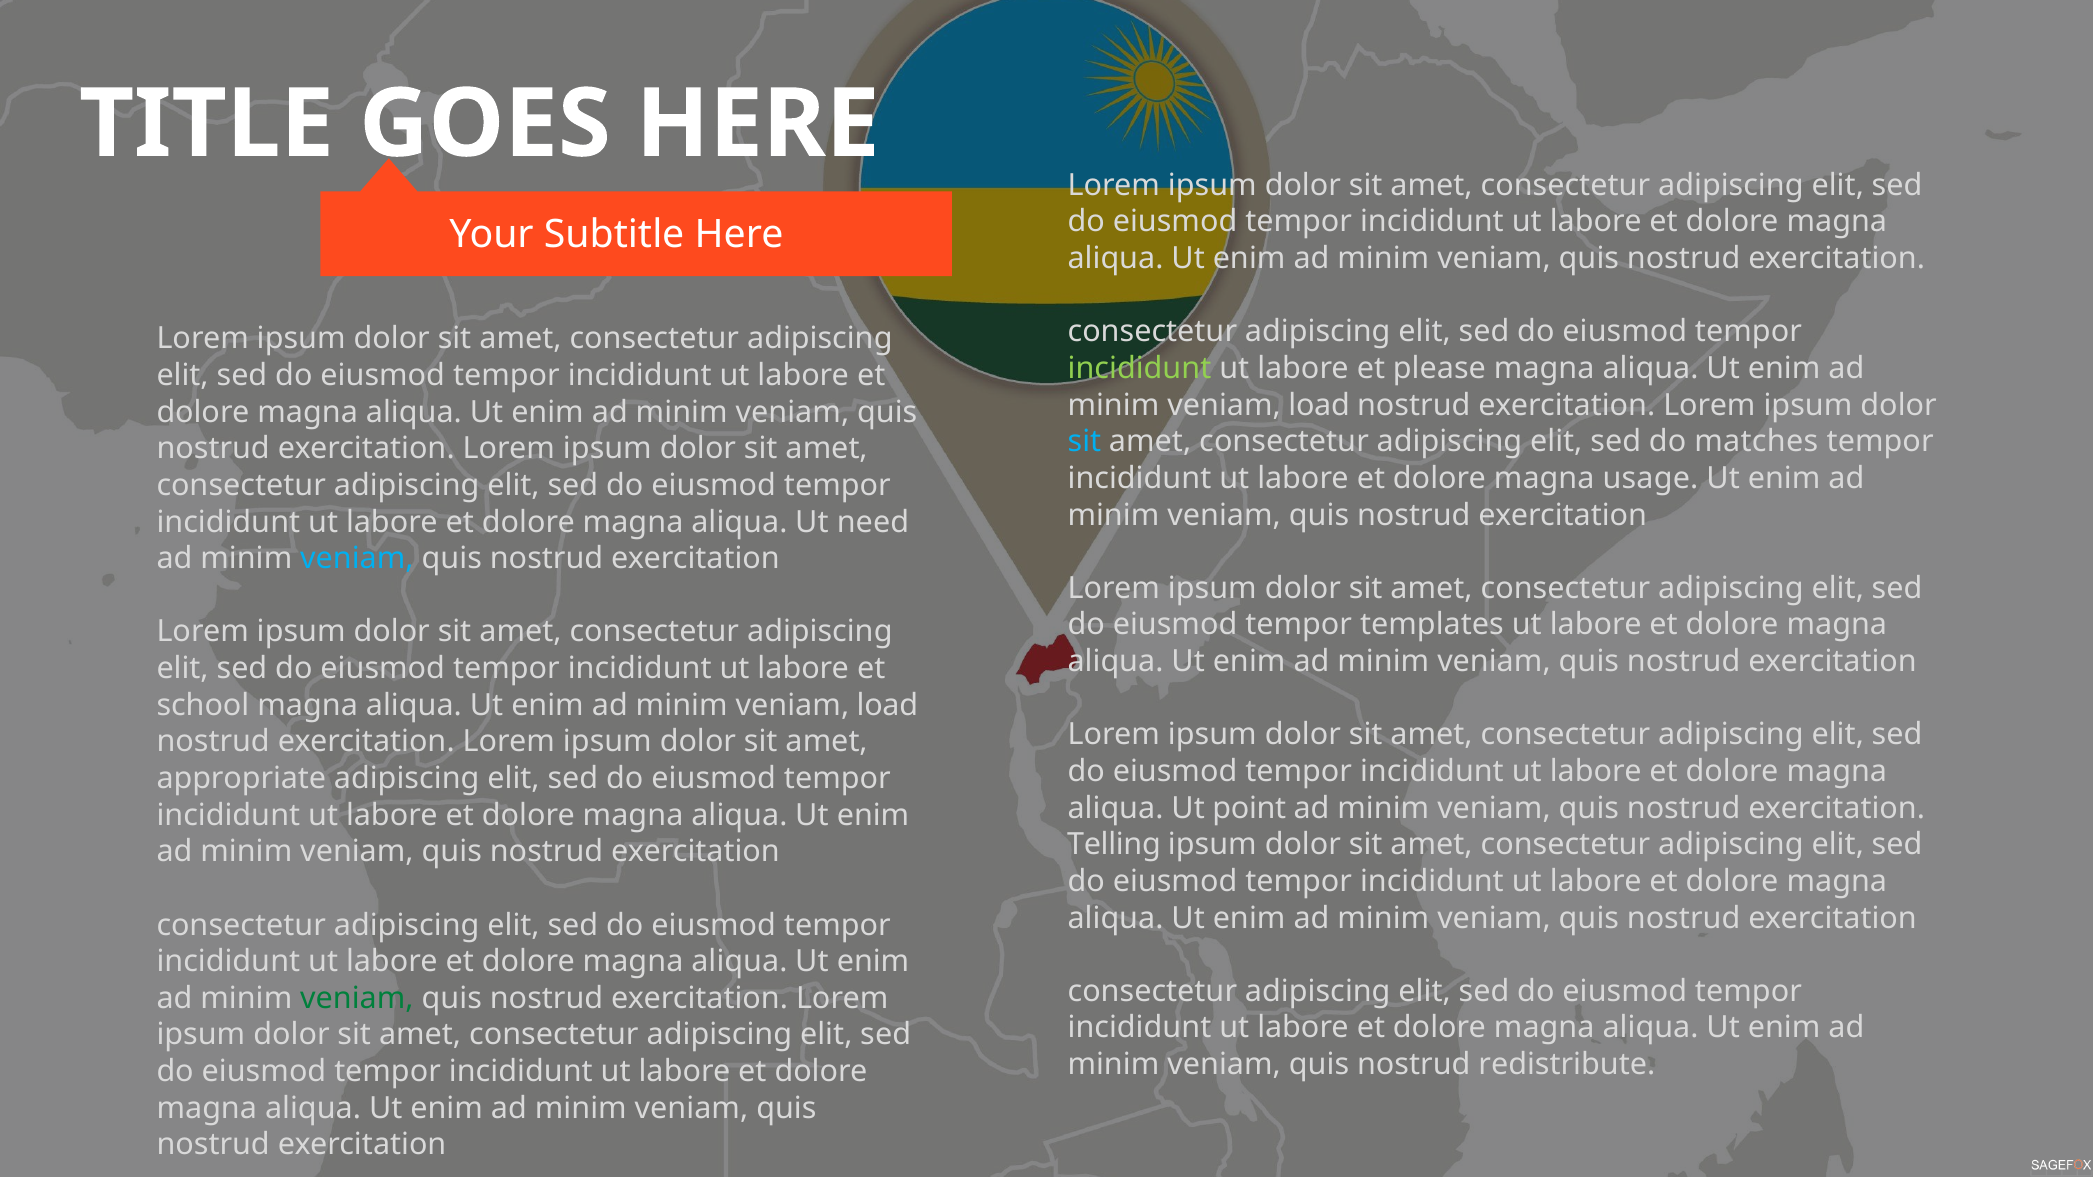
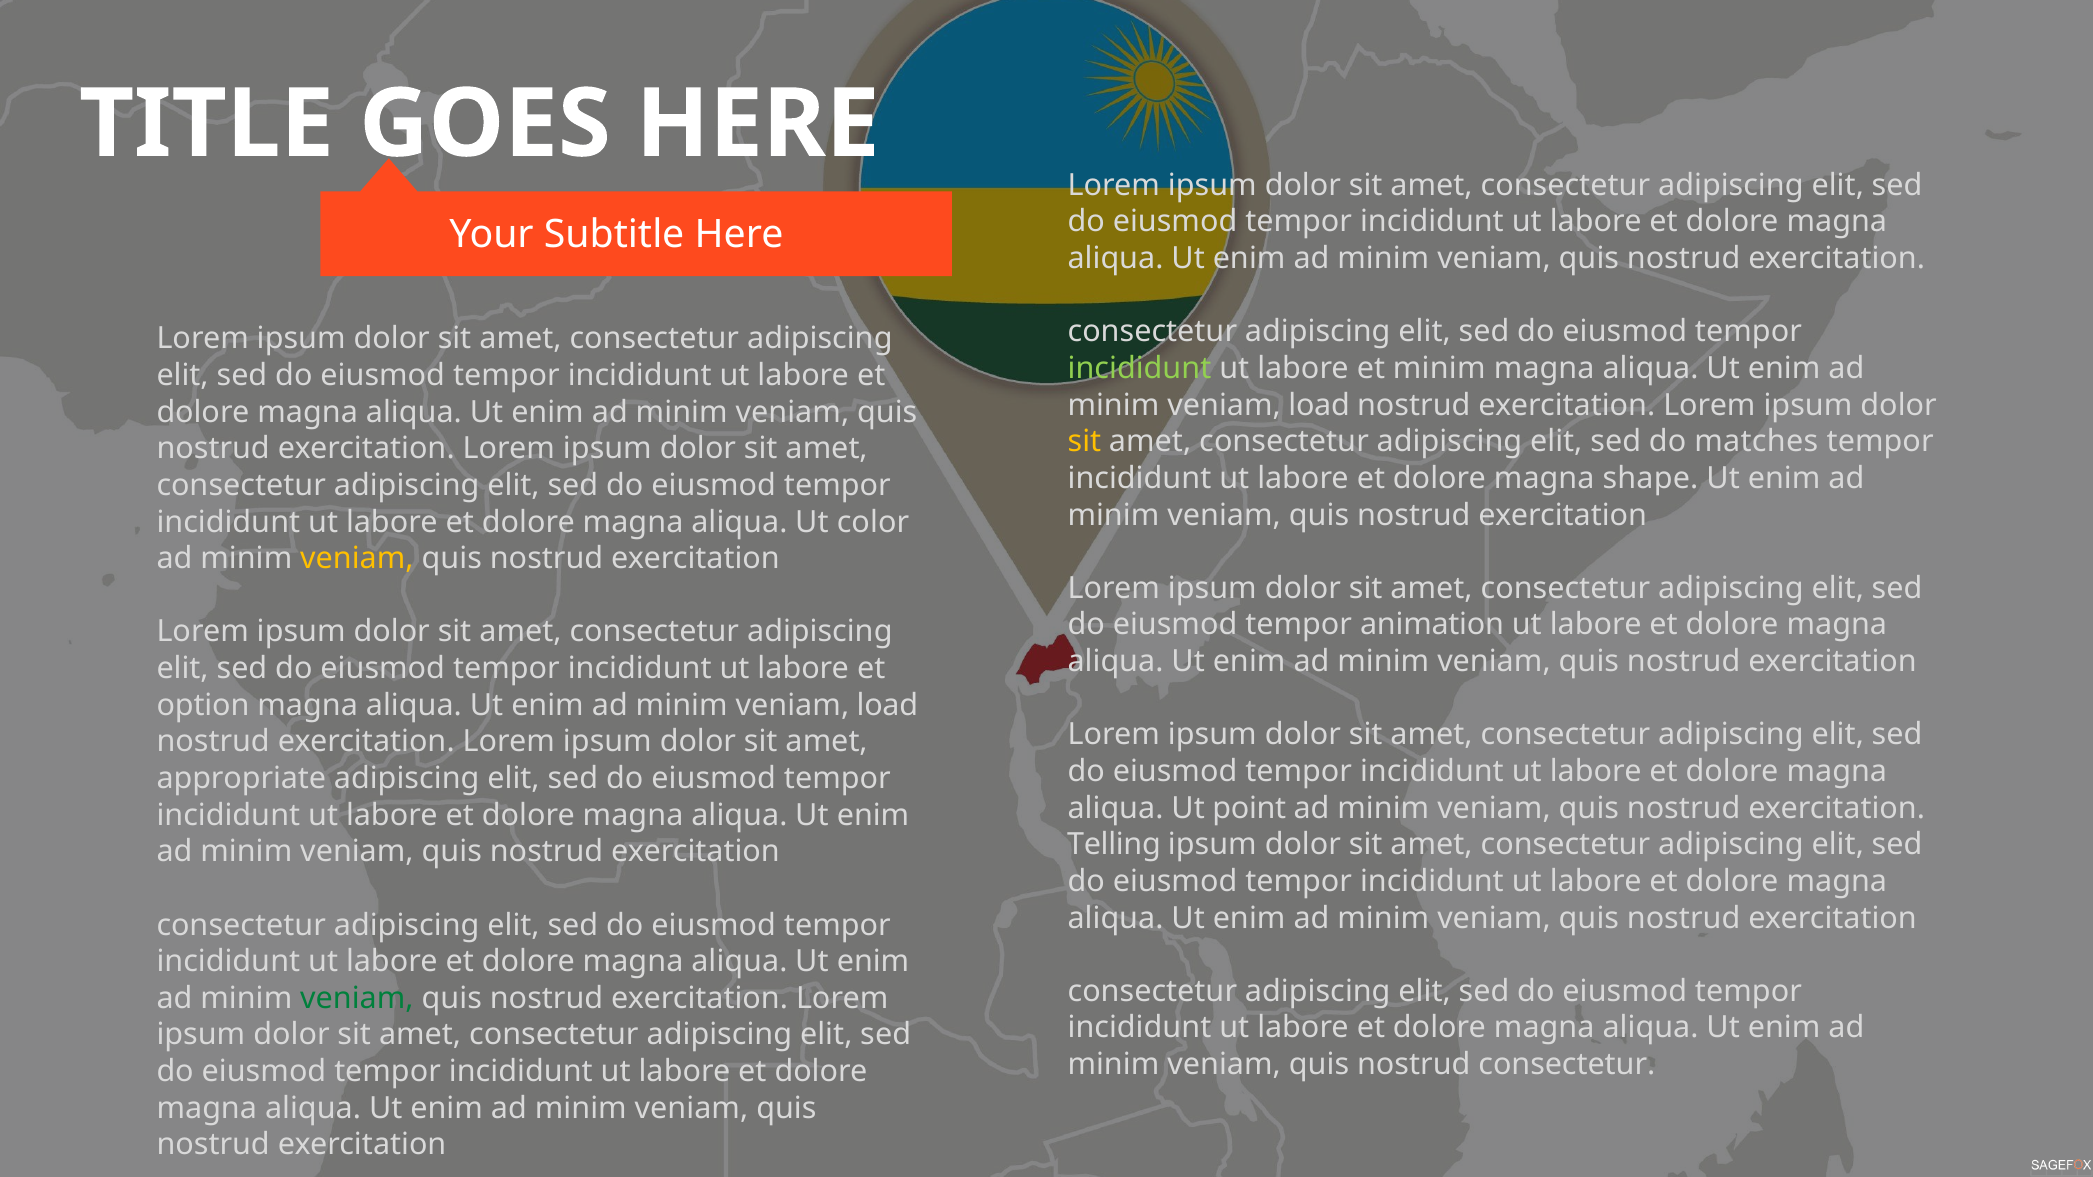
et please: please -> minim
sit at (1084, 442) colour: light blue -> yellow
usage: usage -> shape
need: need -> color
veniam at (357, 559) colour: light blue -> yellow
templates: templates -> animation
school: school -> option
nostrud redistribute: redistribute -> consectetur
